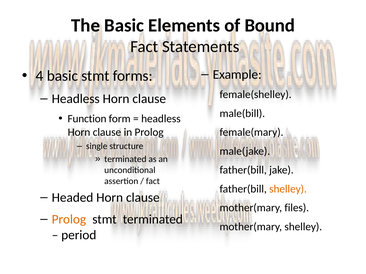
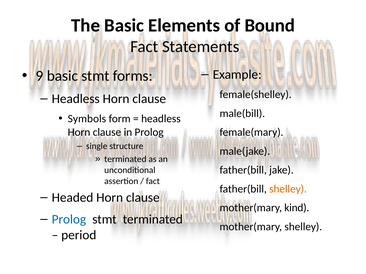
4: 4 -> 9
Function: Function -> Symbols
files: files -> kind
Prolog at (69, 220) colour: orange -> blue
